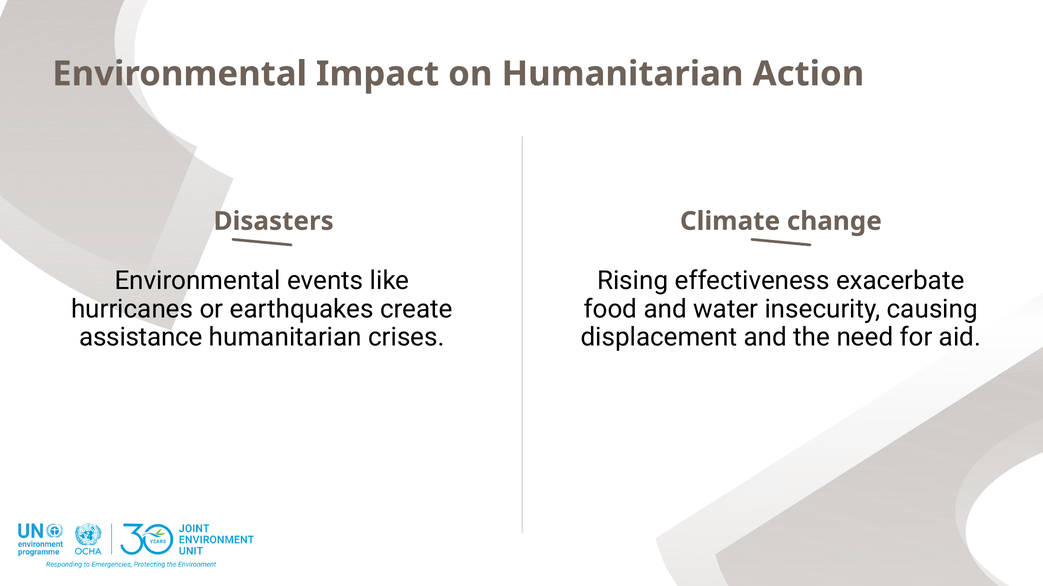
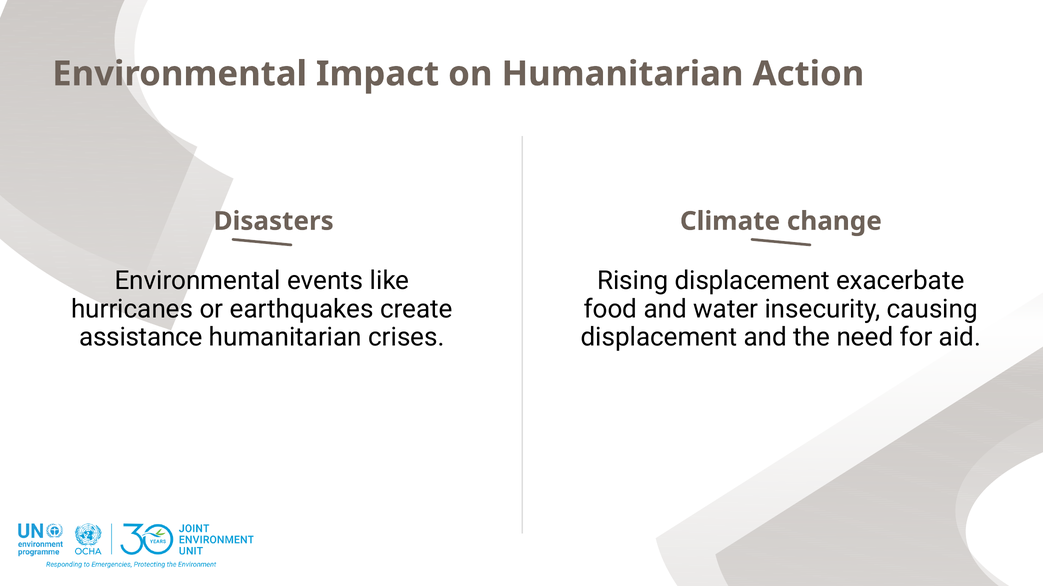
Rising effectiveness: effectiveness -> displacement
